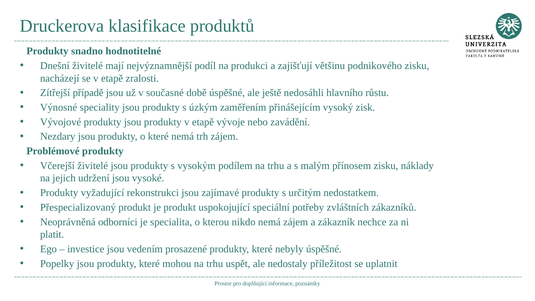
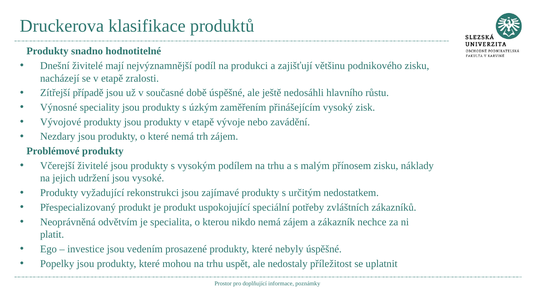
odborníci: odborníci -> odvětvím
